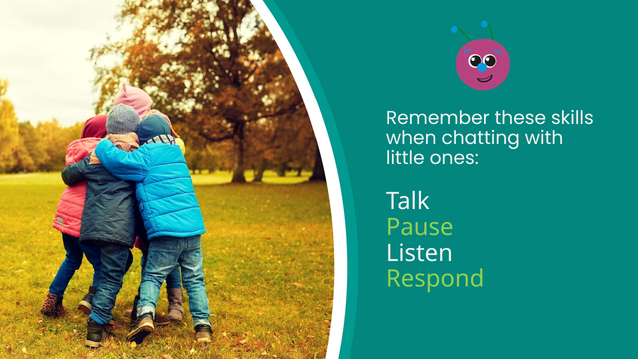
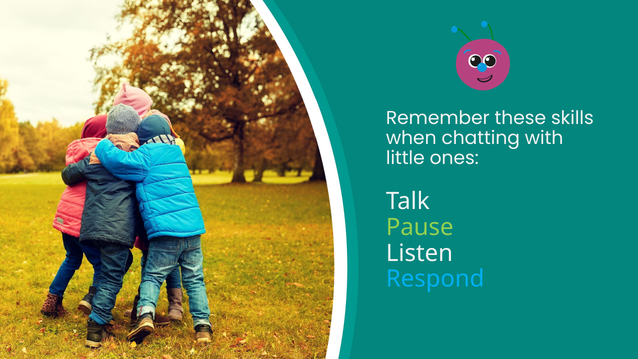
Respond colour: light green -> light blue
